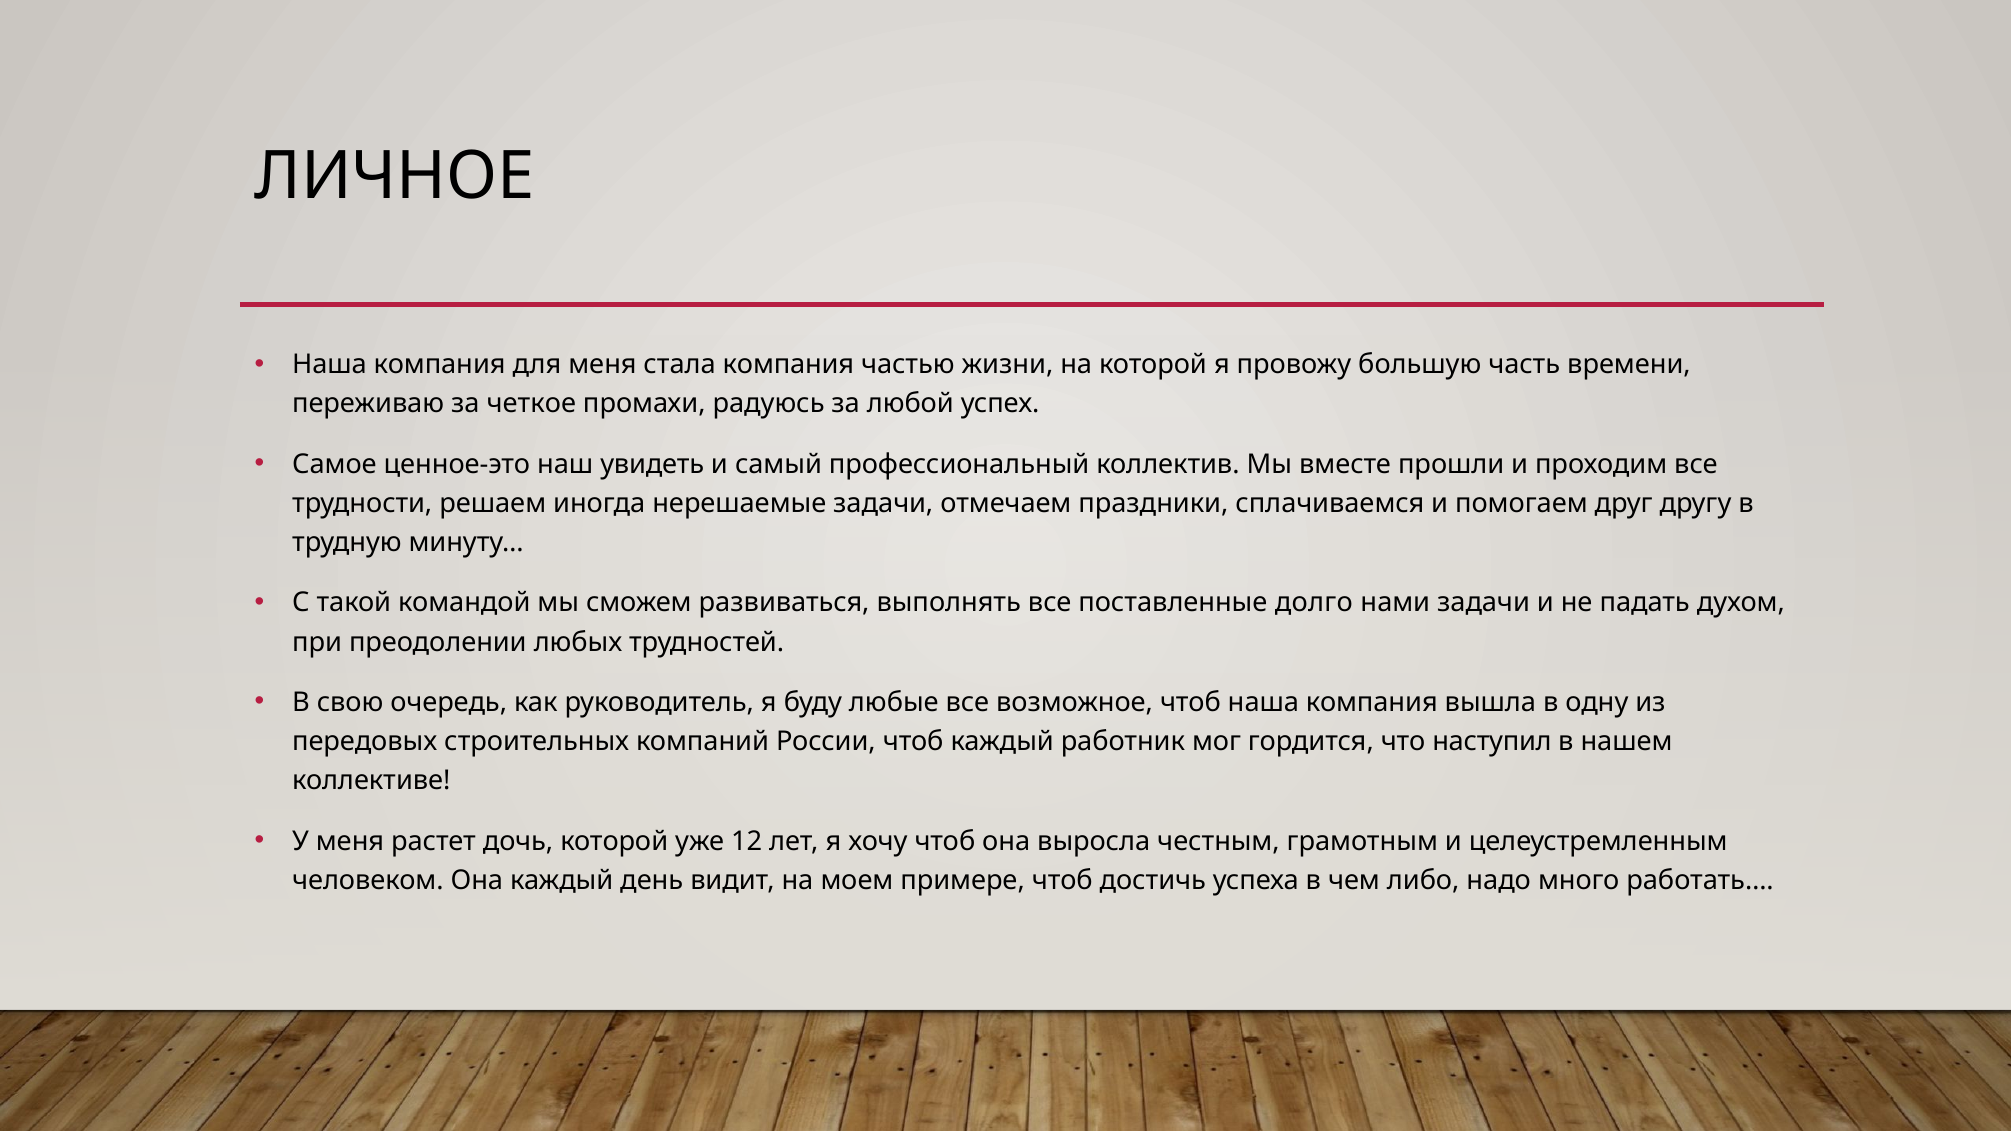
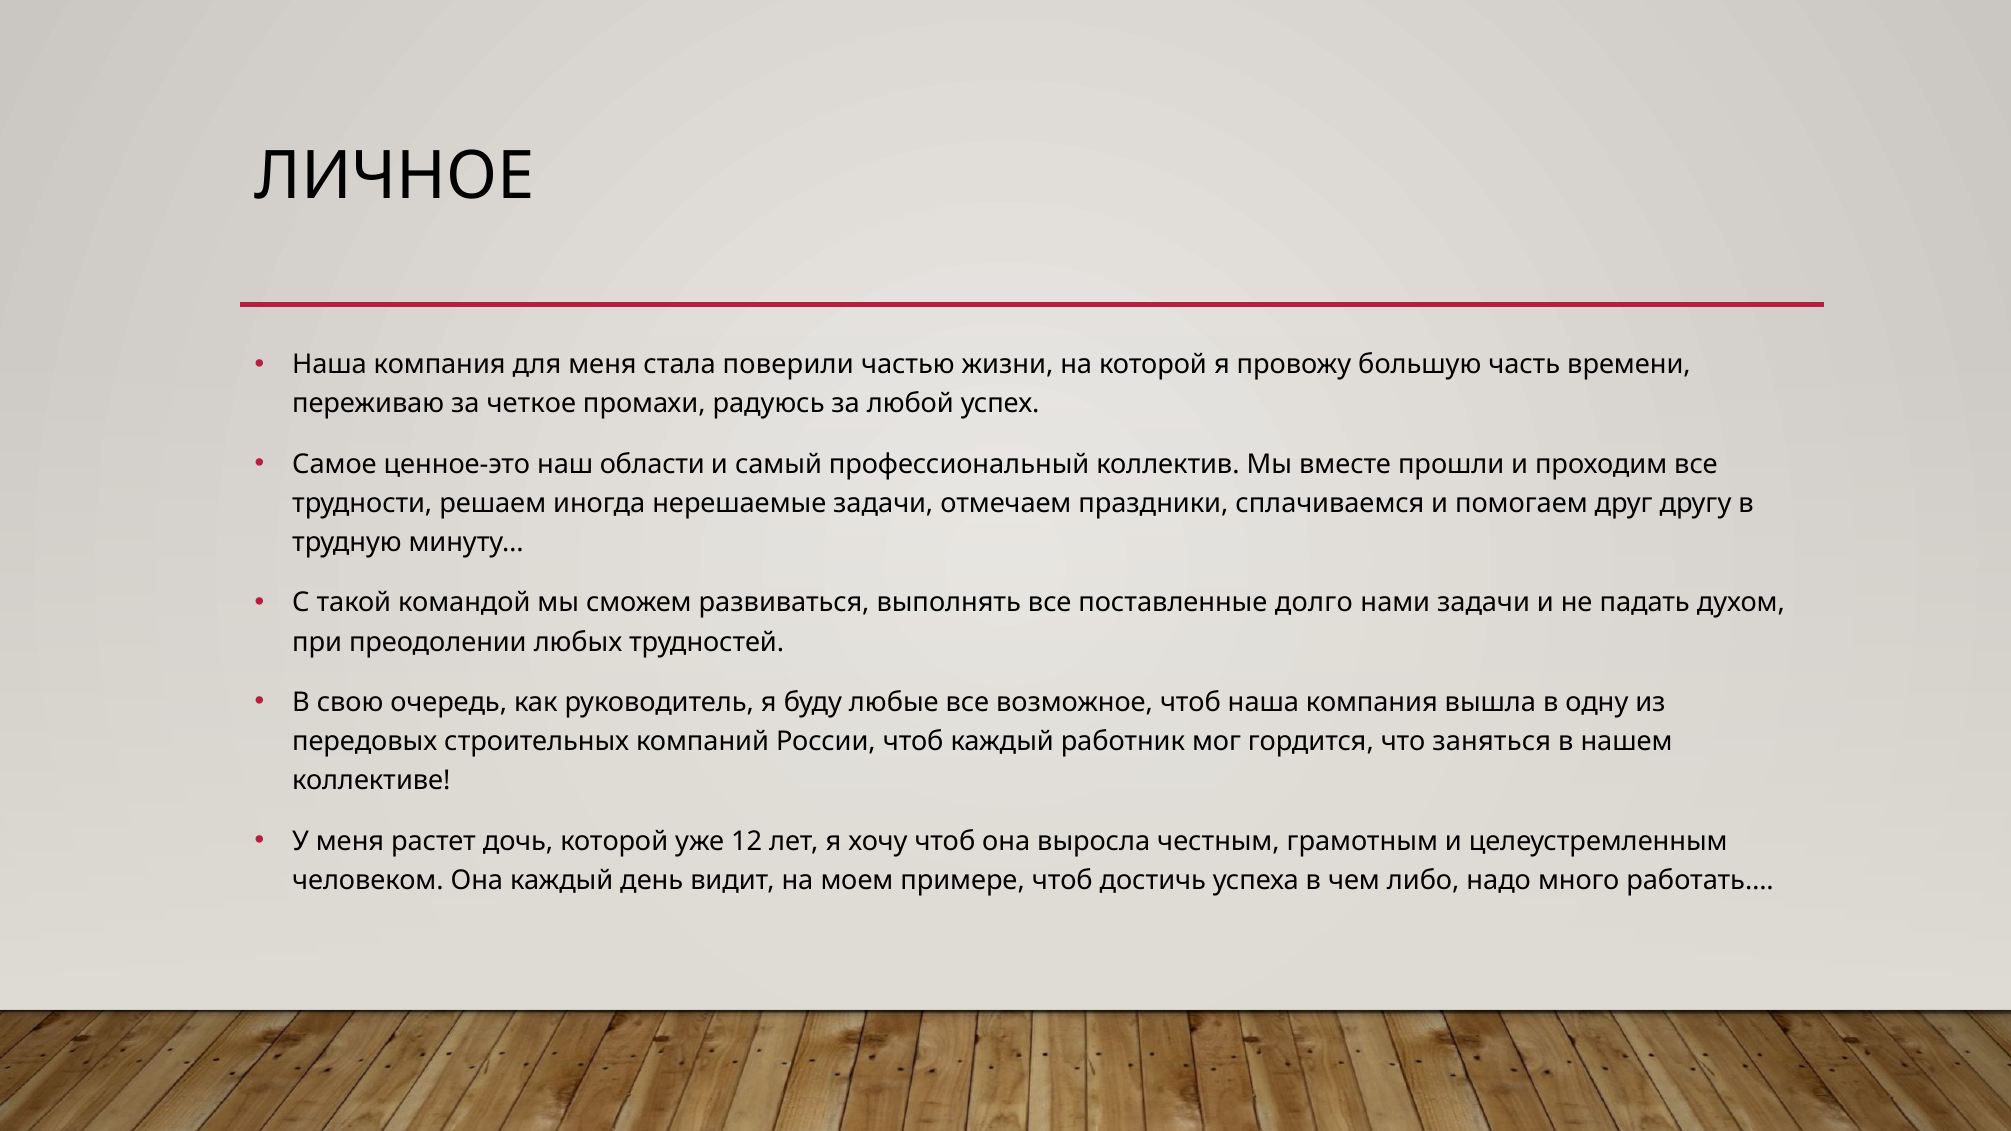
стала компания: компания -> поверили
увидеть: увидеть -> области
наступил: наступил -> заняться
